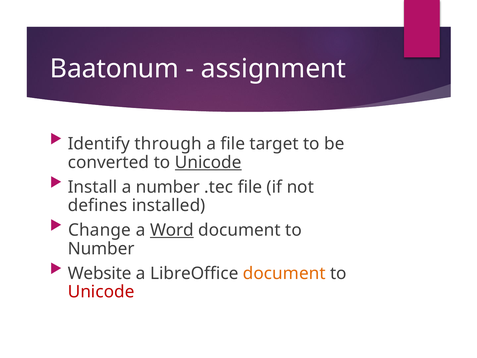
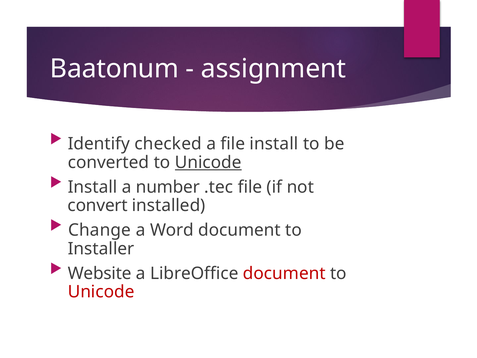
through: through -> checked
file target: target -> install
defines: defines -> convert
Word underline: present -> none
Number at (101, 249): Number -> Installer
document at (284, 273) colour: orange -> red
